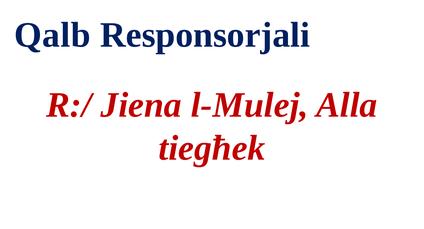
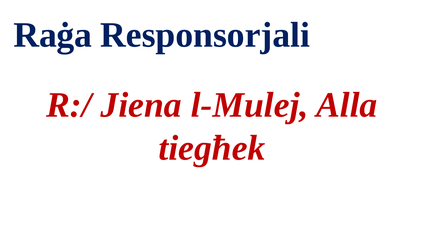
Qalb: Qalb -> Raġa
